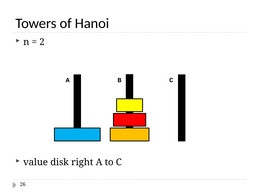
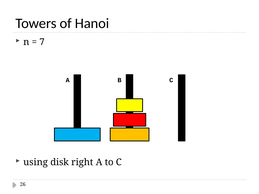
2: 2 -> 7
value: value -> using
